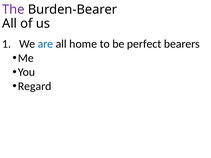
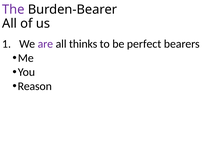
are colour: blue -> purple
home: home -> thinks
Regard: Regard -> Reason
